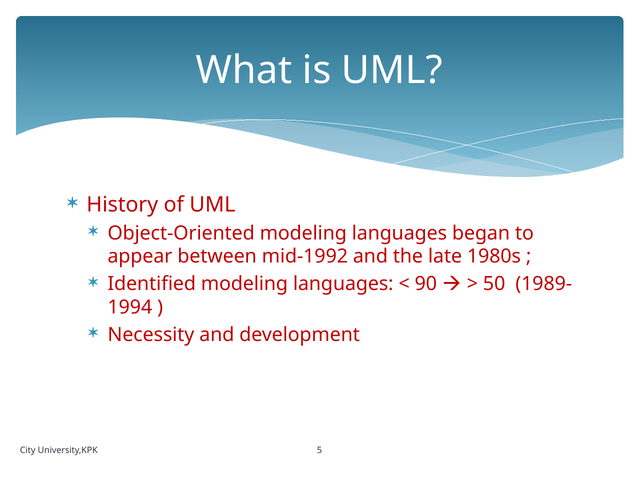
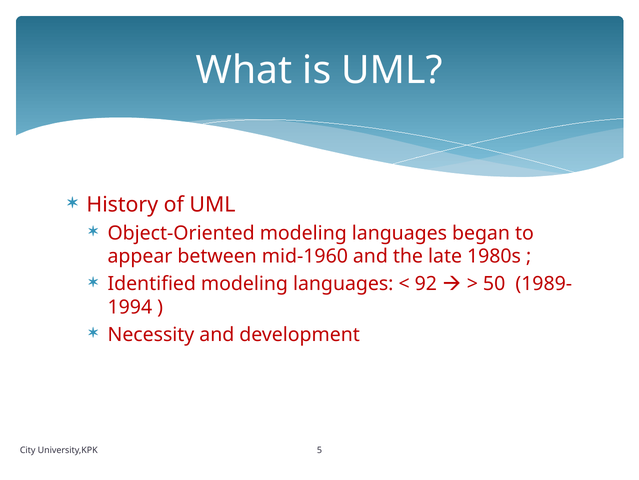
mid-1992: mid-1992 -> mid-1960
90: 90 -> 92
